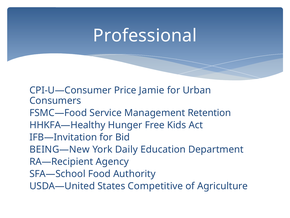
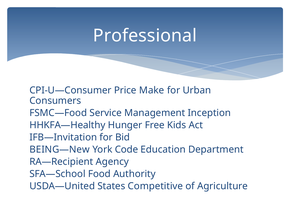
Jamie: Jamie -> Make
Retention: Retention -> Inception
Daily: Daily -> Code
